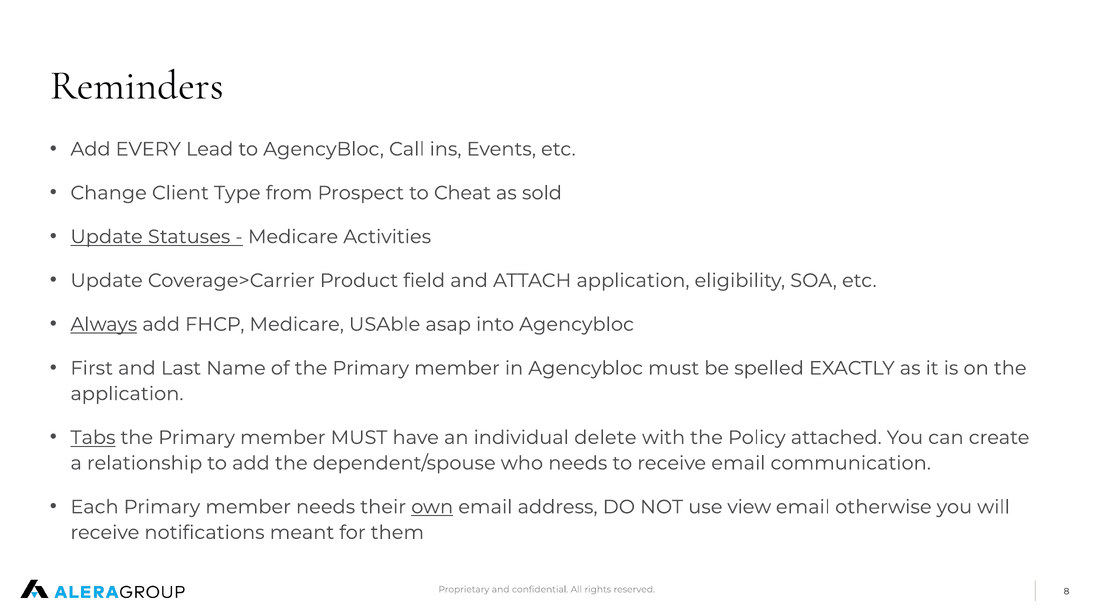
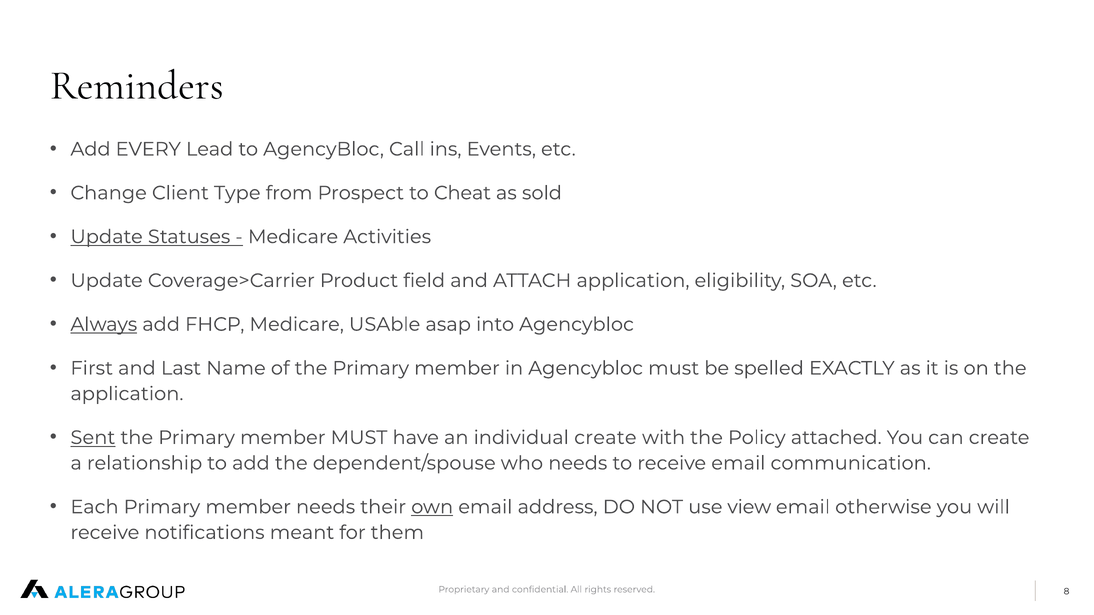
Tabs: Tabs -> Sent
individual delete: delete -> create
